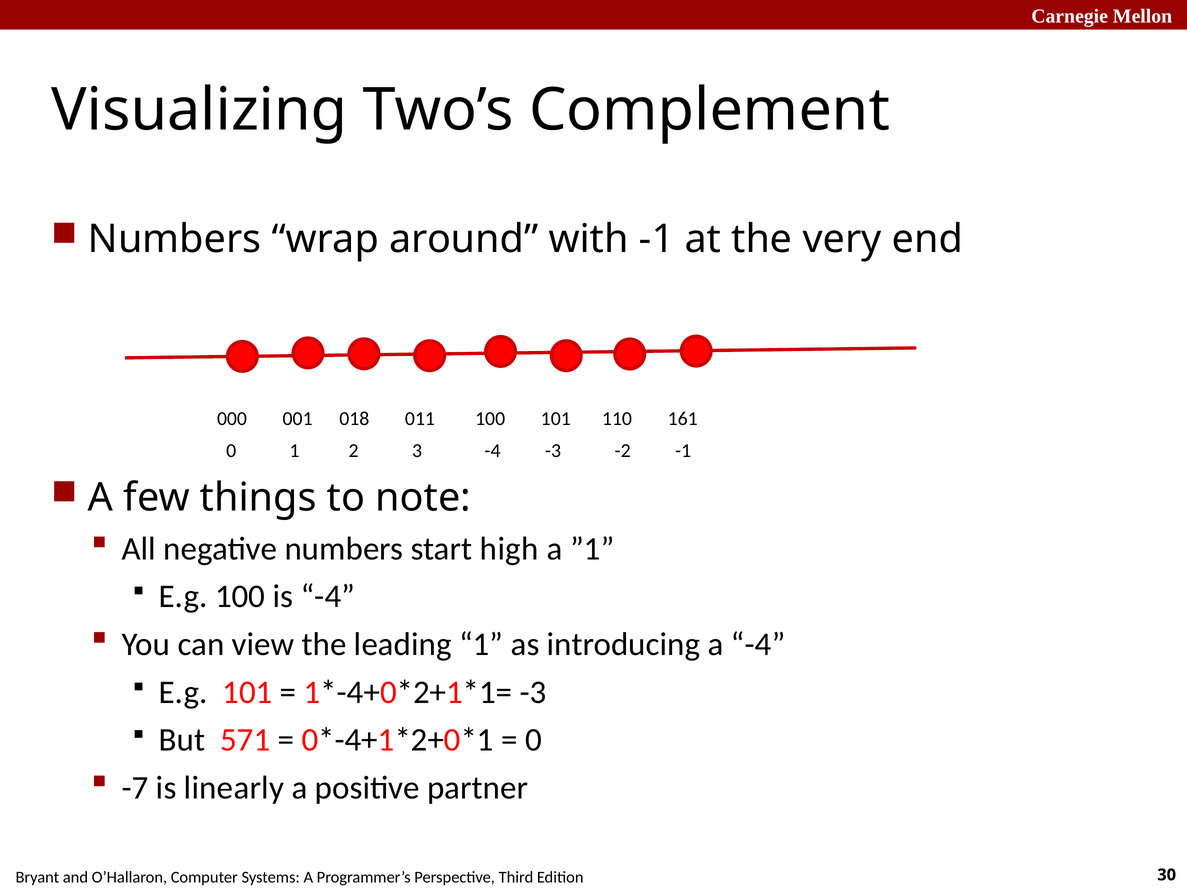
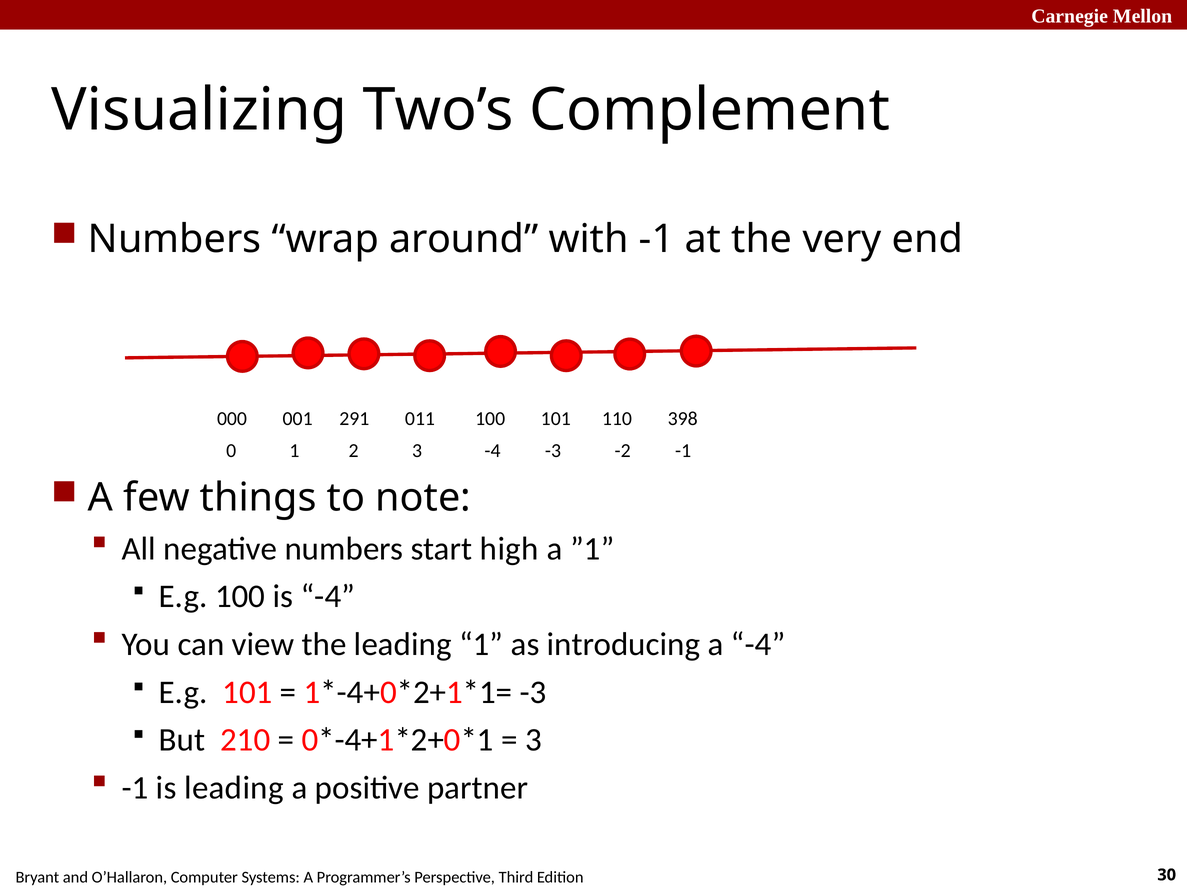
018: 018 -> 291
161: 161 -> 398
571: 571 -> 210
0 at (533, 740): 0 -> 3
-7 at (135, 788): -7 -> -1
is linearly: linearly -> leading
